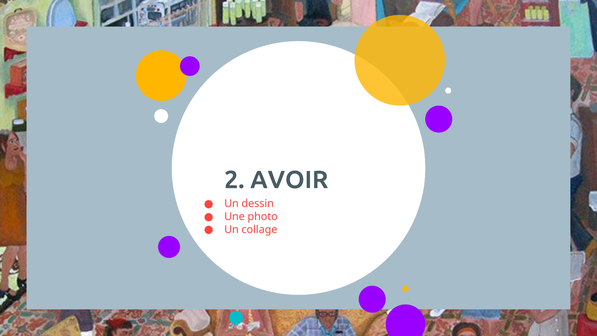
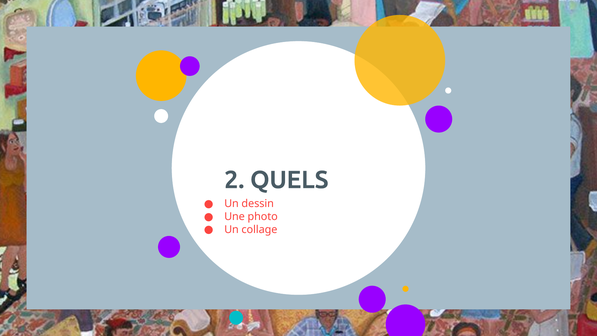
AVOIR: AVOIR -> QUELS
